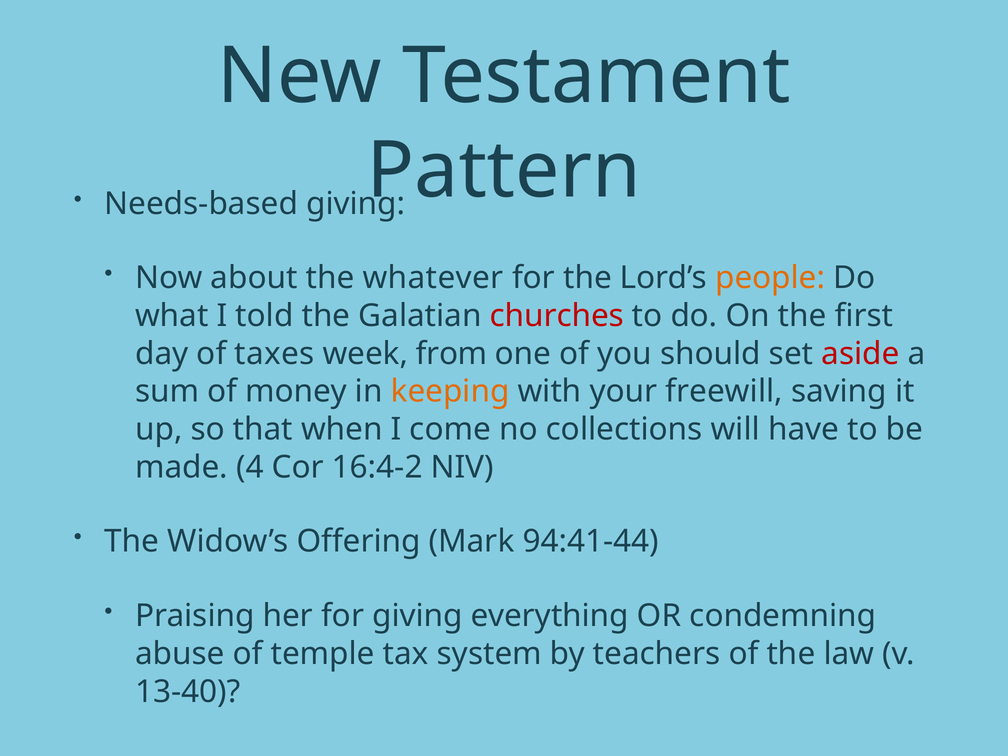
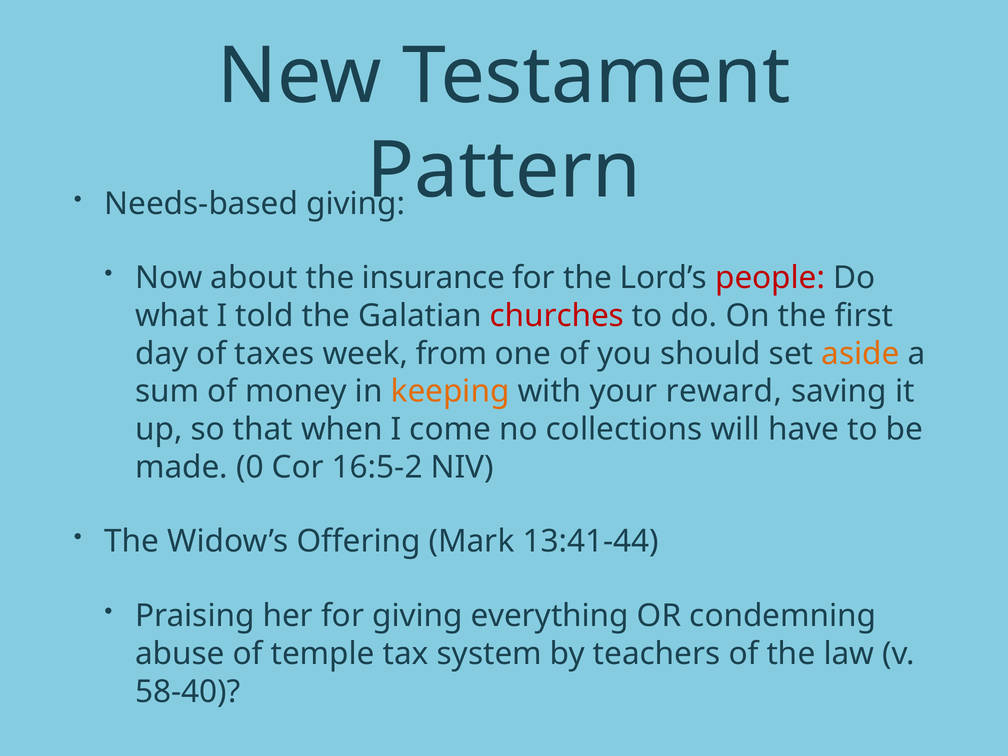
whatever: whatever -> insurance
people colour: orange -> red
aside colour: red -> orange
freewill: freewill -> reward
4: 4 -> 0
16:4-2: 16:4-2 -> 16:5-2
94:41-44: 94:41-44 -> 13:41-44
13-40: 13-40 -> 58-40
